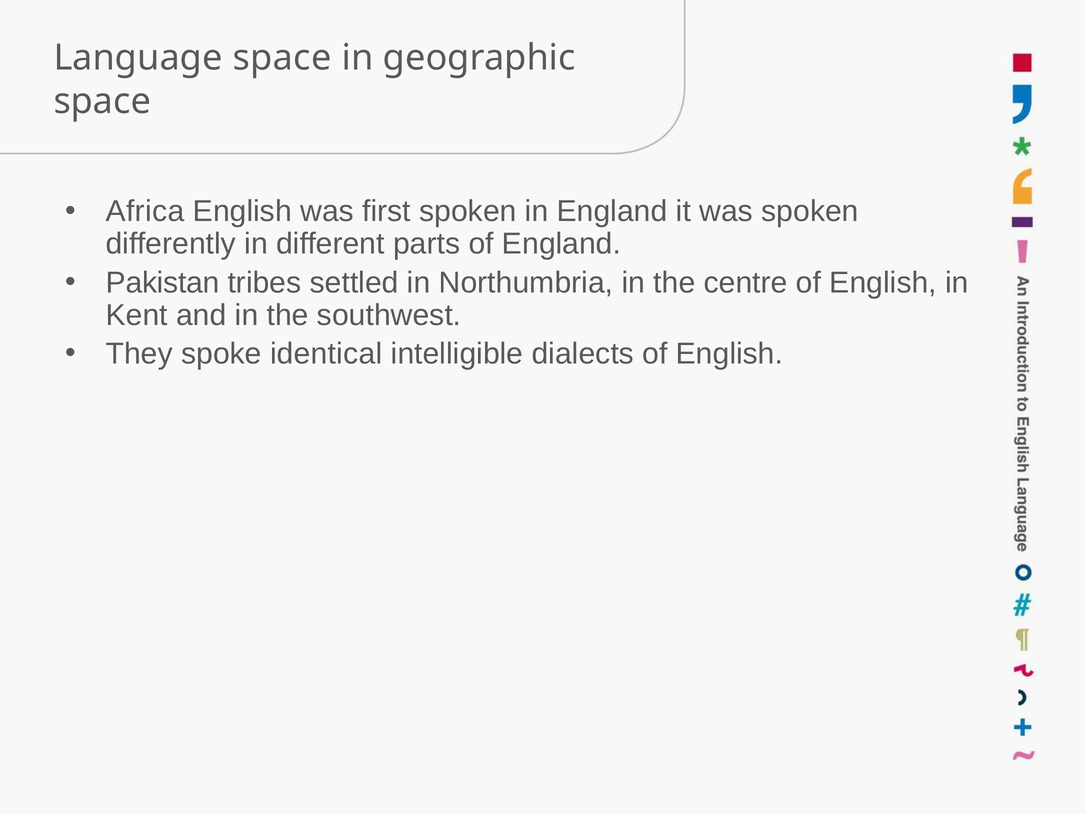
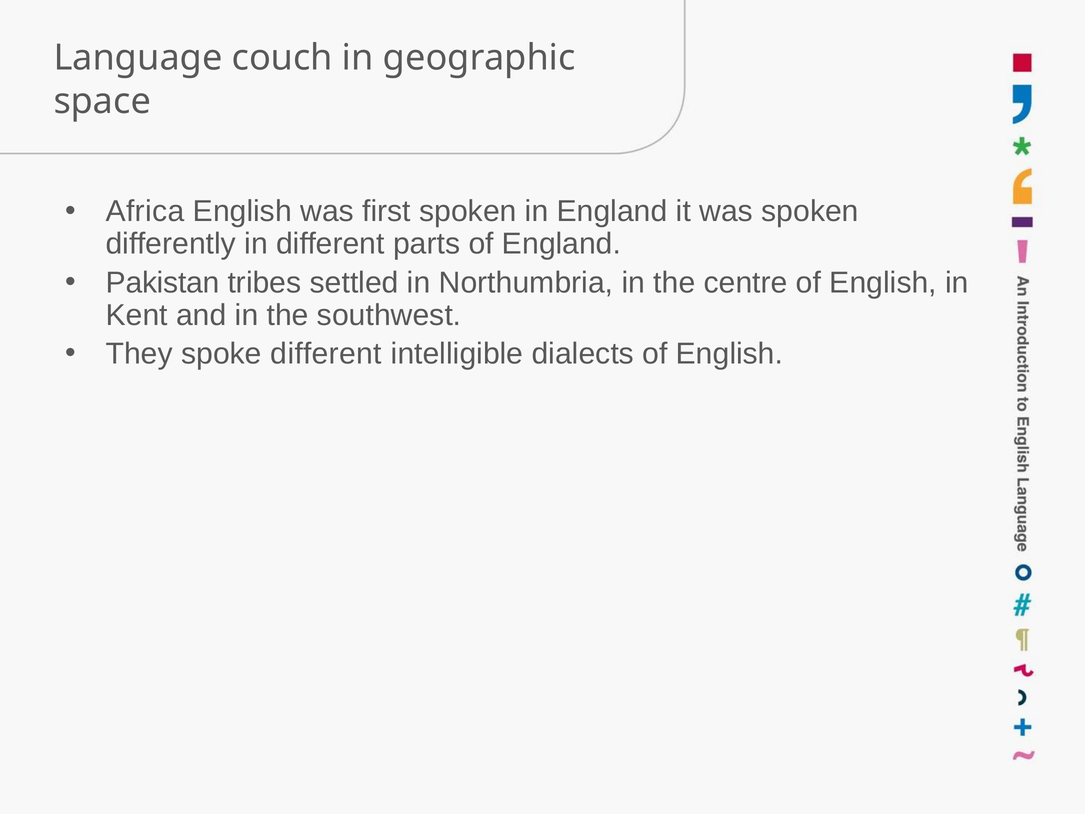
Language space: space -> couch
spoke identical: identical -> different
